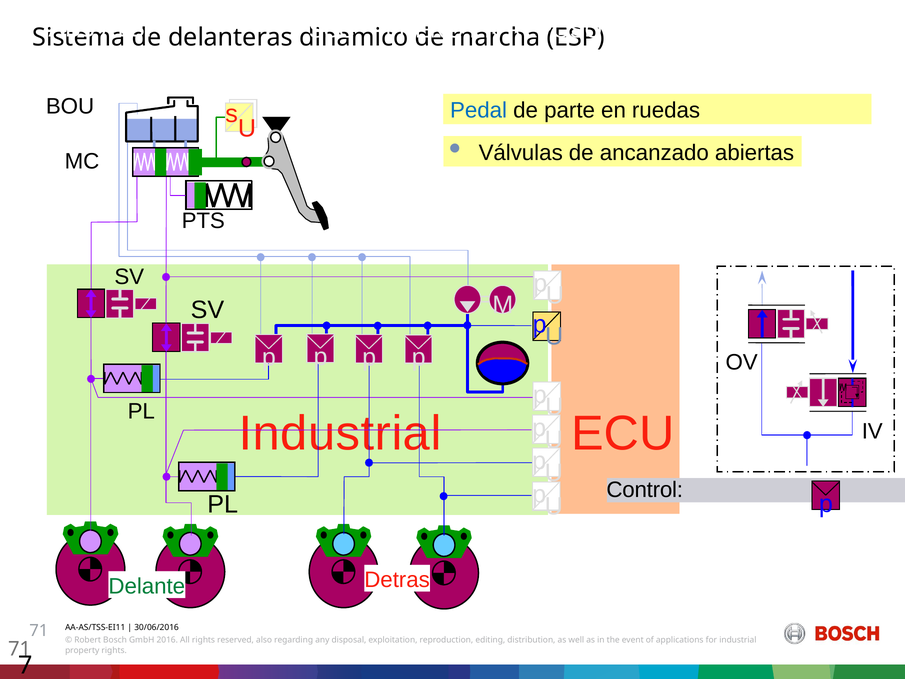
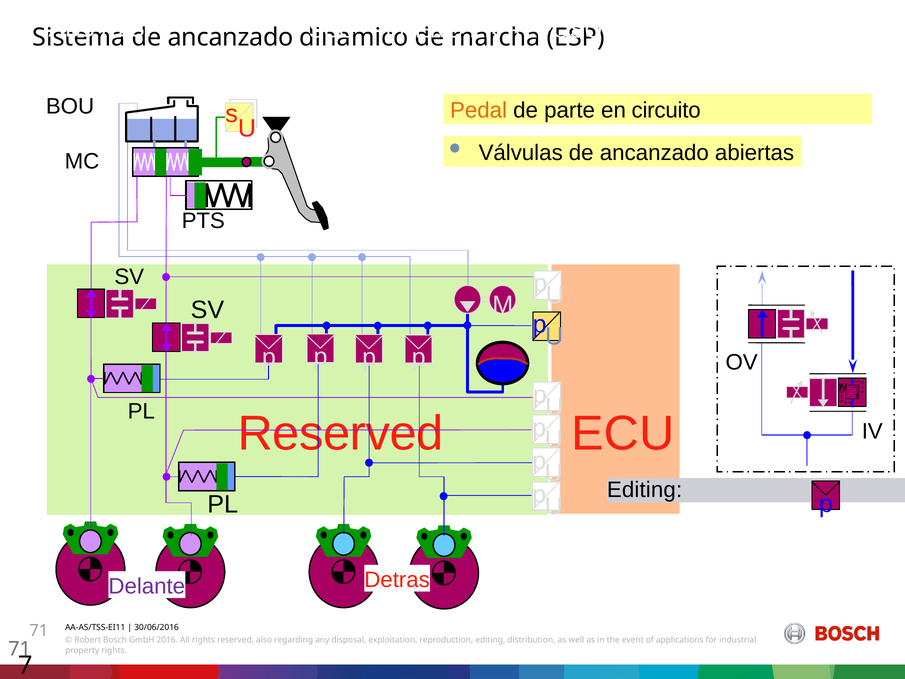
delanteras at (231, 38): delanteras -> ancanzado
Pedal colour: blue -> orange
ruedas: ruedas -> circuito
Industrial at (340, 433): Industrial -> Reserved
Control at (645, 490): Control -> Editing
Delante colour: green -> purple
